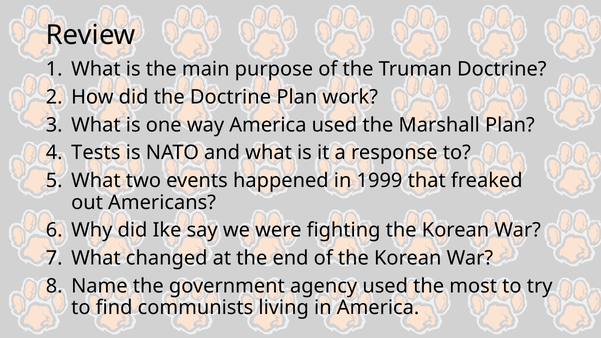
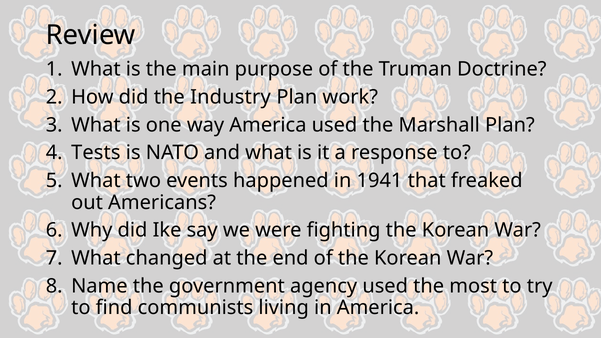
the Doctrine: Doctrine -> Industry
1999: 1999 -> 1941
